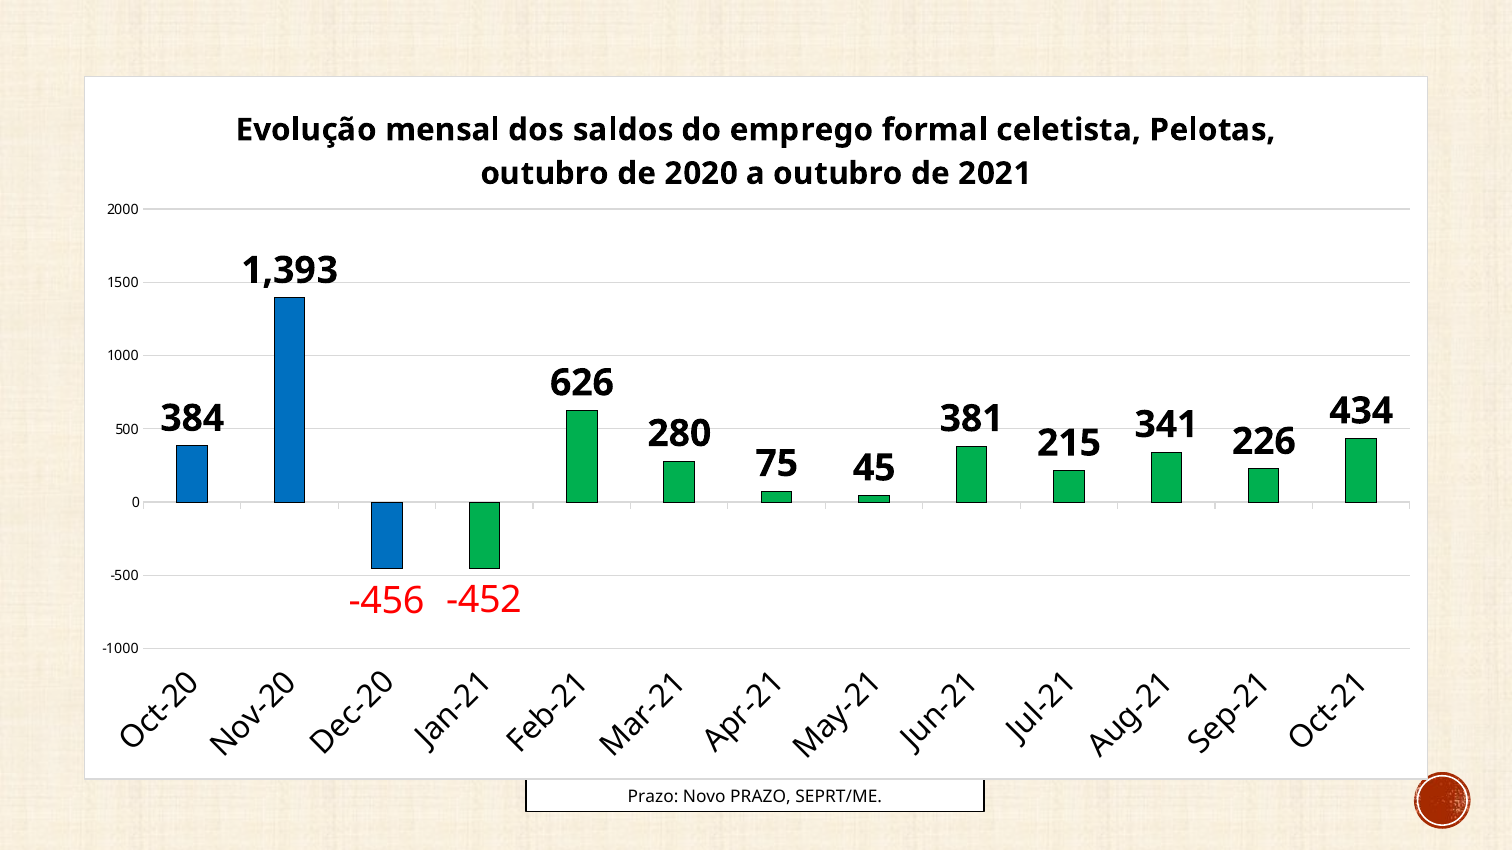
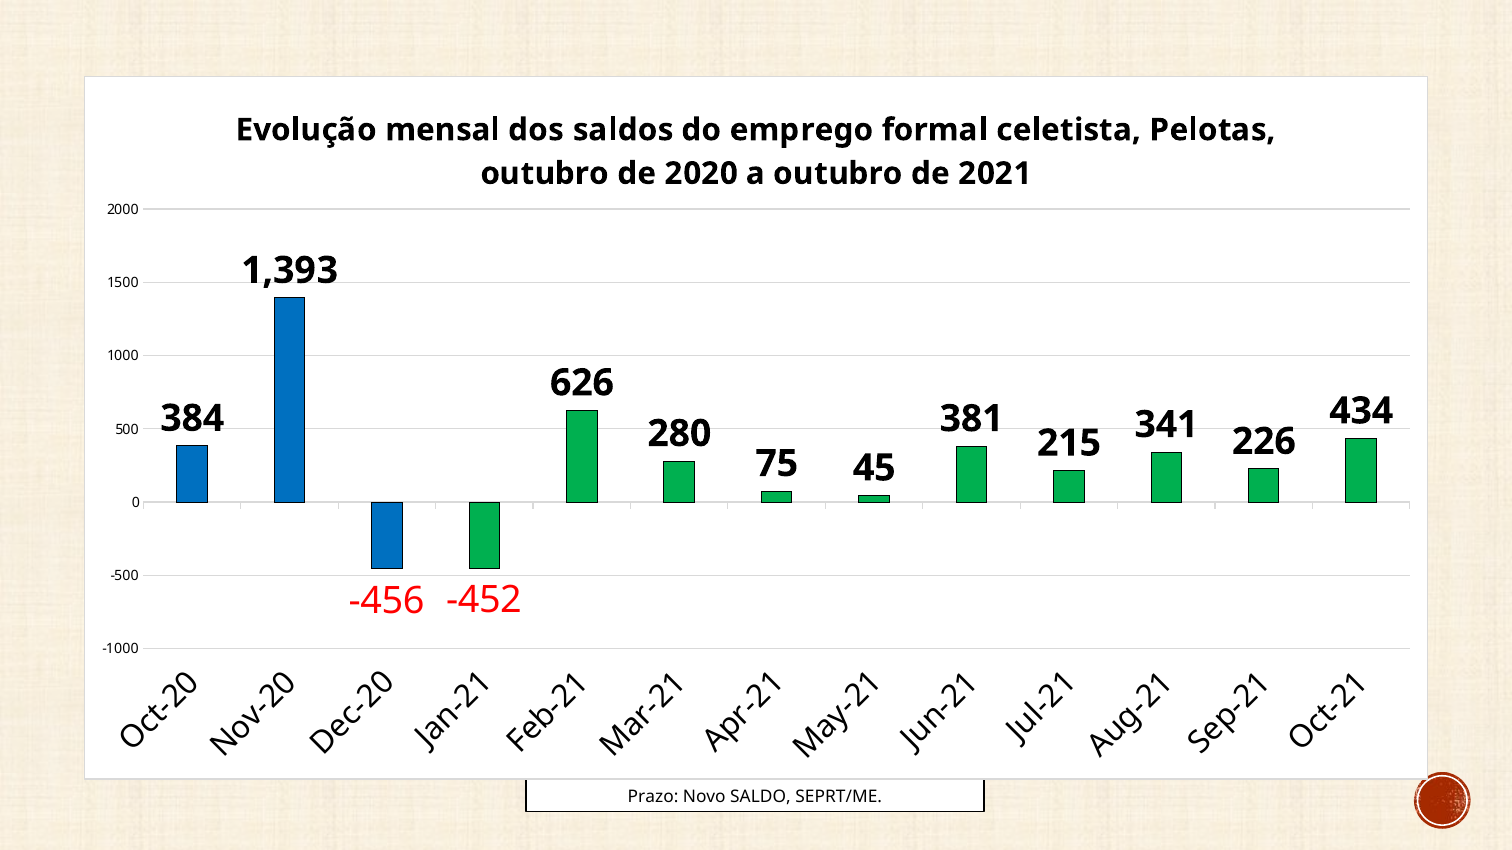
Novo PRAZO: PRAZO -> SALDO
